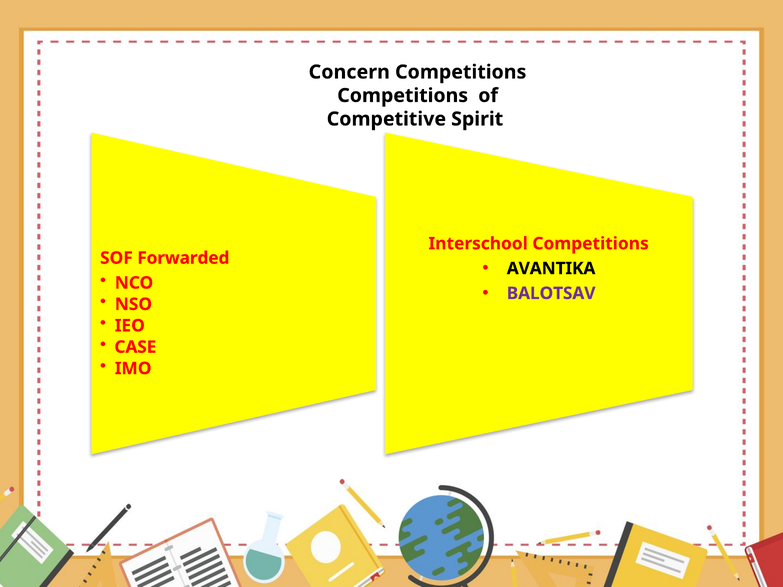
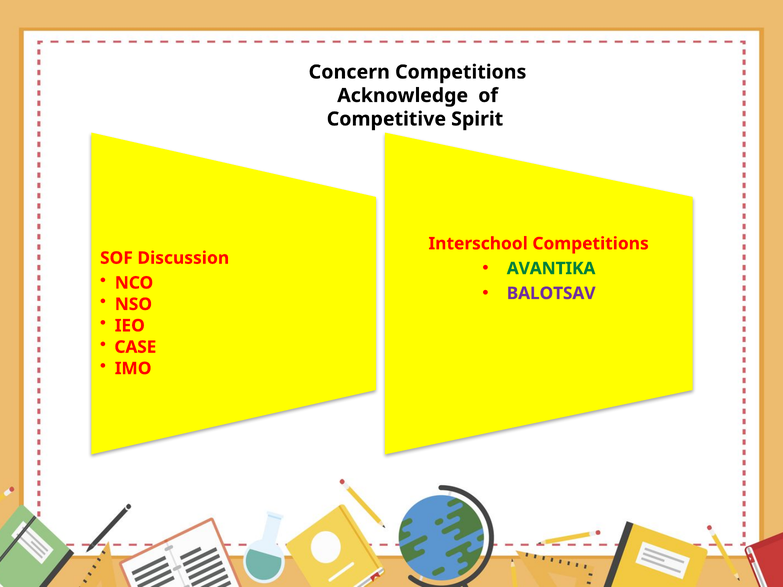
Competitions at (403, 96): Competitions -> Acknowledge
Forwarded: Forwarded -> Discussion
AVANTIKA colour: black -> green
